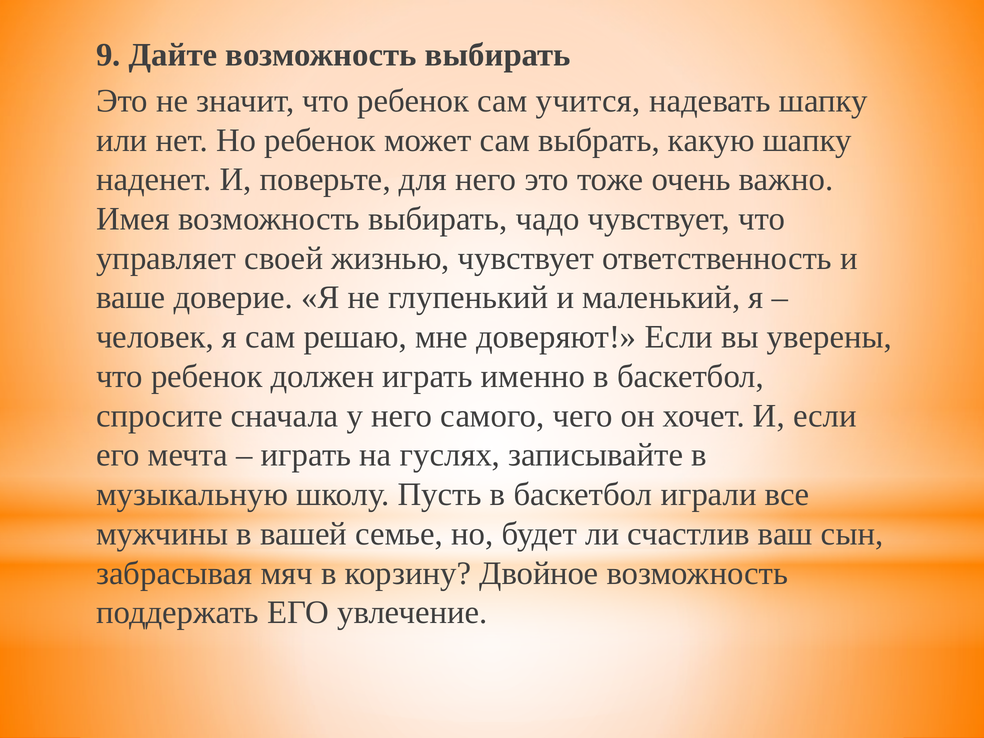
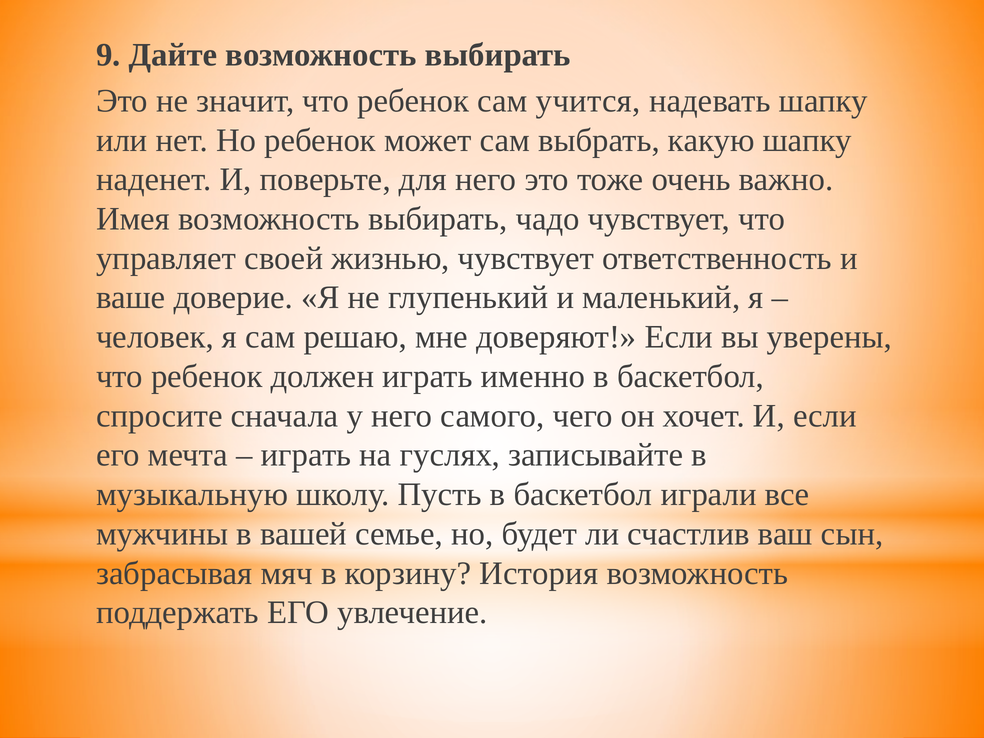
Двойное: Двойное -> История
